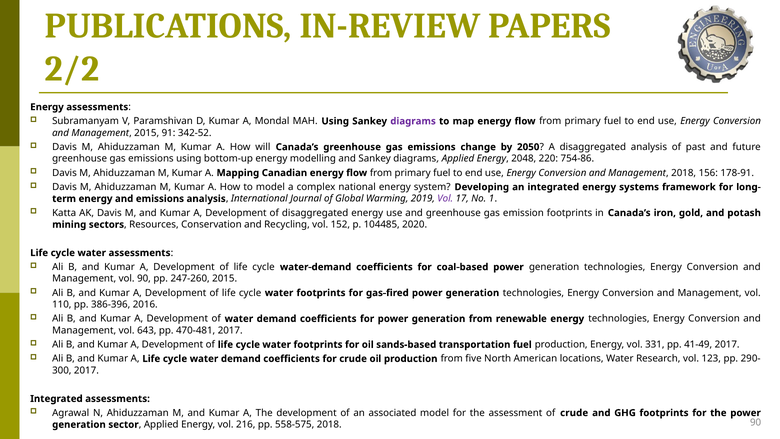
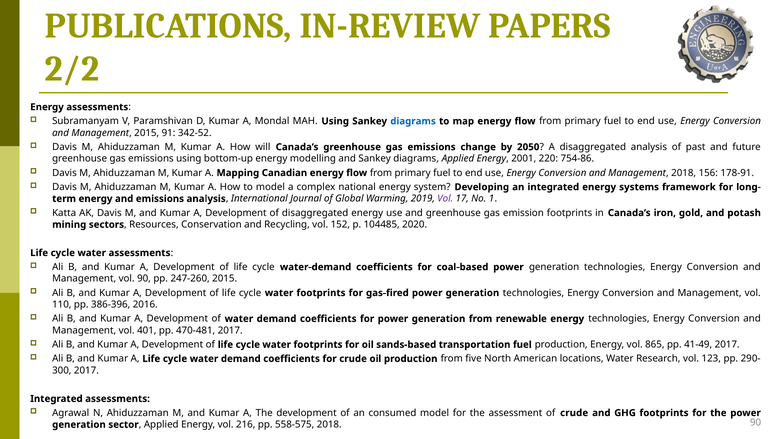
diagrams at (413, 121) colour: purple -> blue
2048: 2048 -> 2001
643: 643 -> 401
331: 331 -> 865
associated: associated -> consumed
